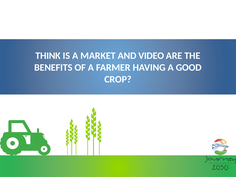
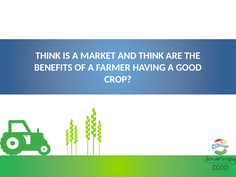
AND VIDEO: VIDEO -> THINK
